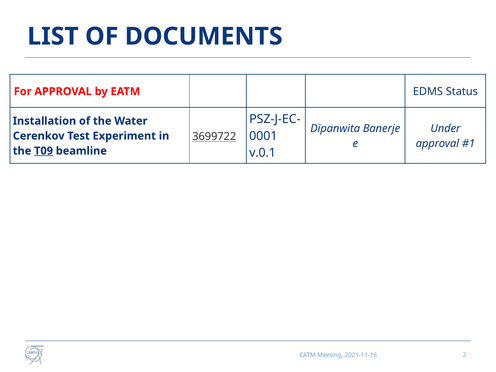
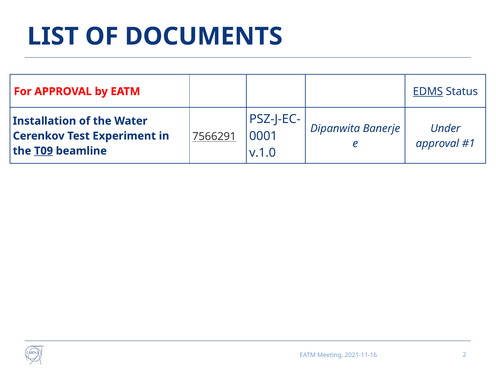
EDMS underline: none -> present
3699722: 3699722 -> 7566291
v.0.1: v.0.1 -> v.1.0
